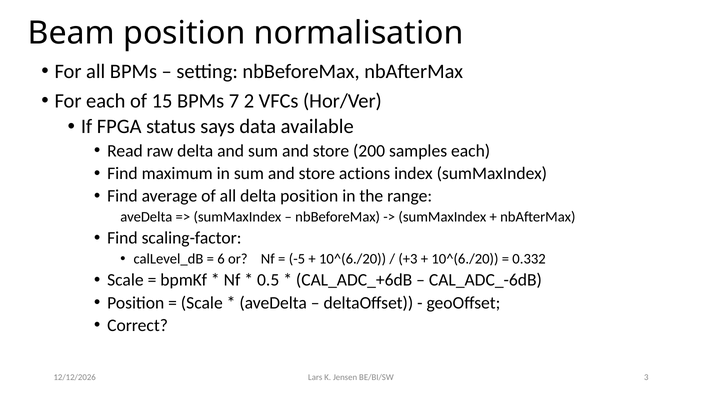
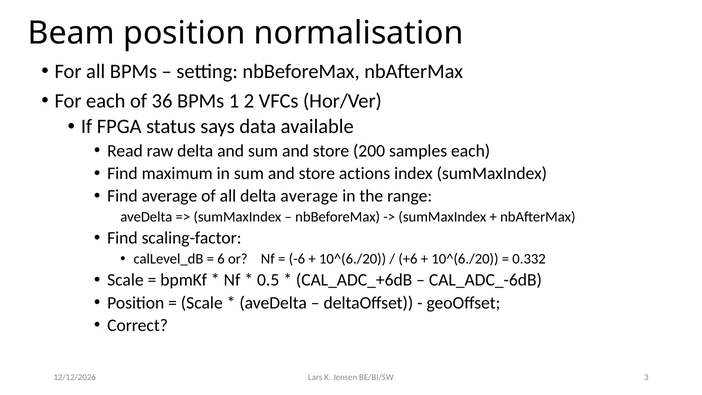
15: 15 -> 36
7: 7 -> 1
delta position: position -> average
-5: -5 -> -6
+3: +3 -> +6
